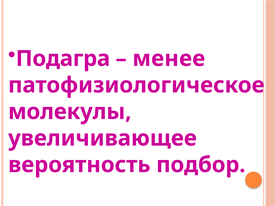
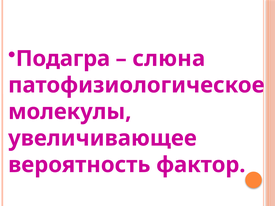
менее: менее -> слюна
подбор: подбор -> фактор
